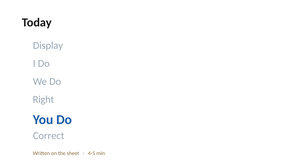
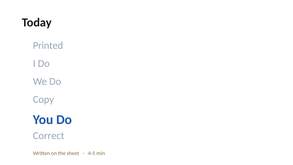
Display: Display -> Printed
Right: Right -> Copy
